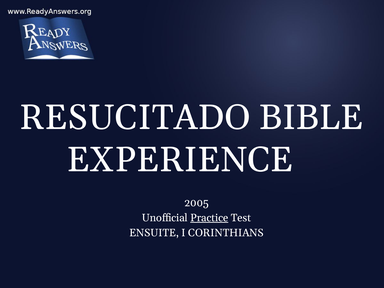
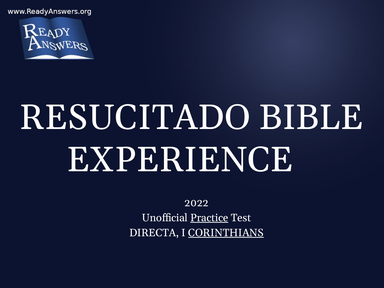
2005: 2005 -> 2022
ENSUITE: ENSUITE -> DIRECTA
CORINTHIANS underline: none -> present
